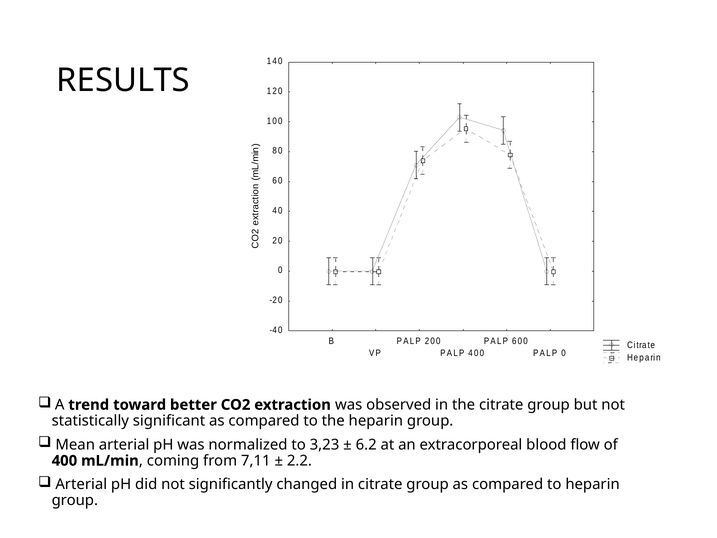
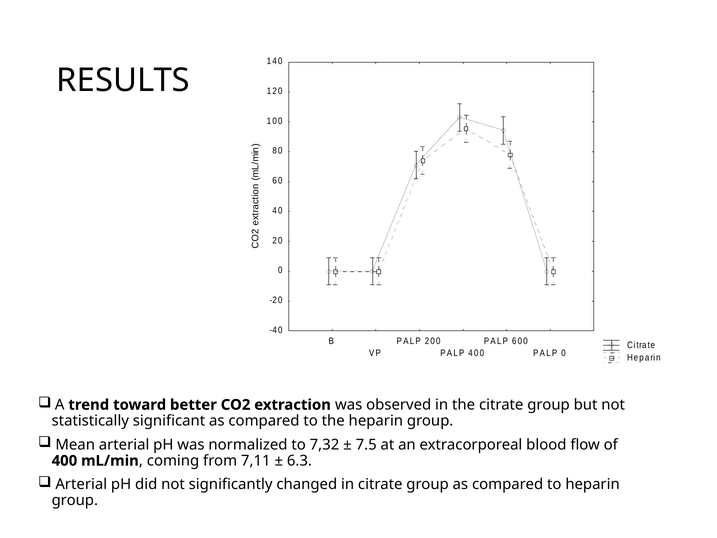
3,23: 3,23 -> 7,32
6.2: 6.2 -> 7.5
2.2: 2.2 -> 6.3
